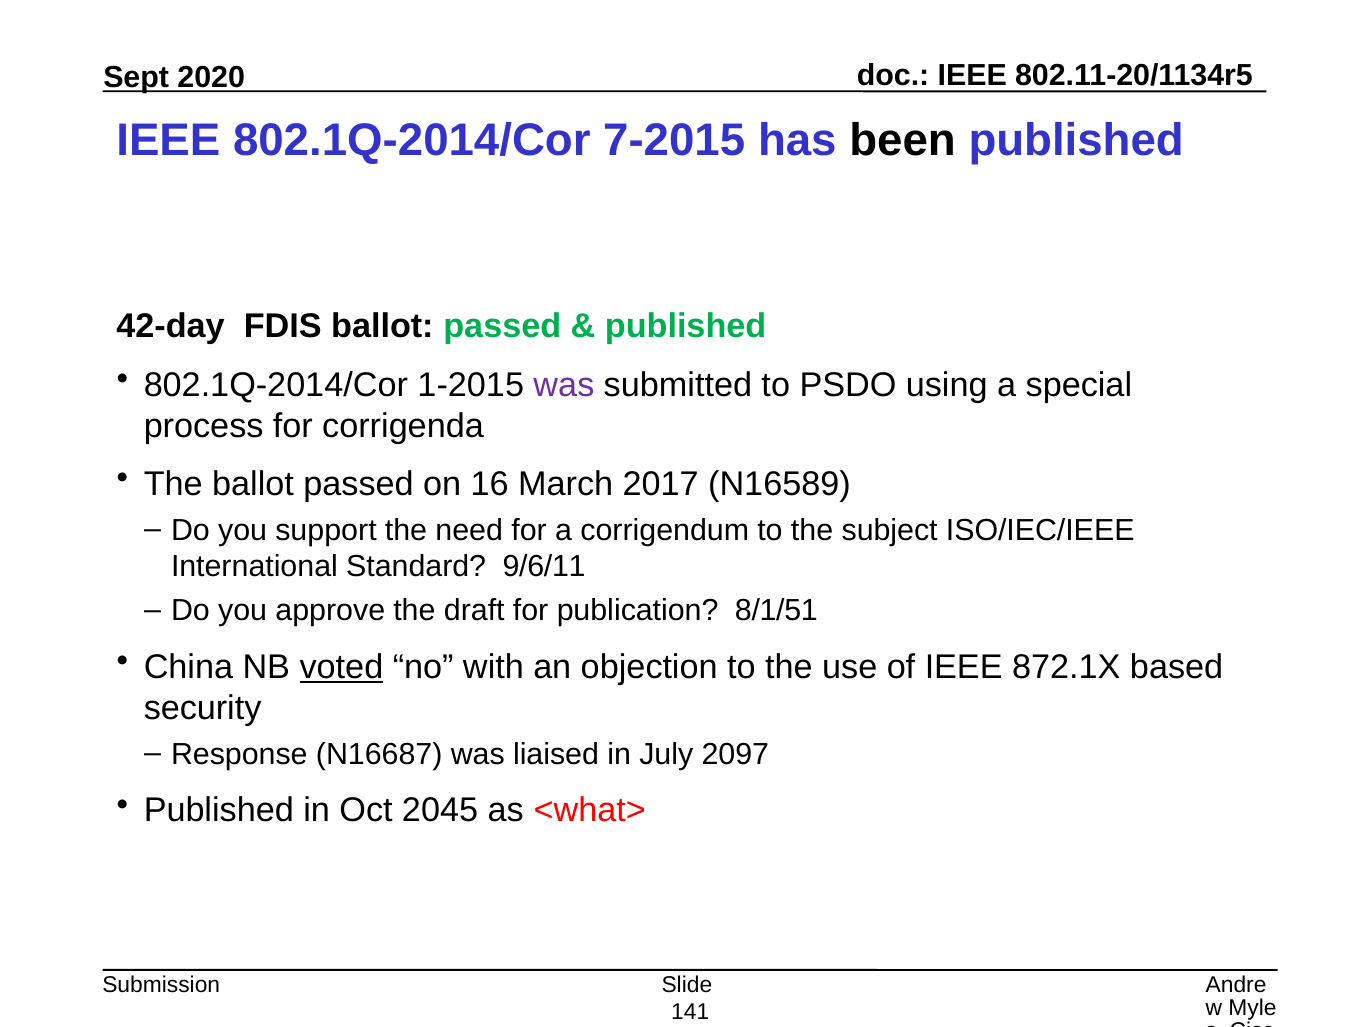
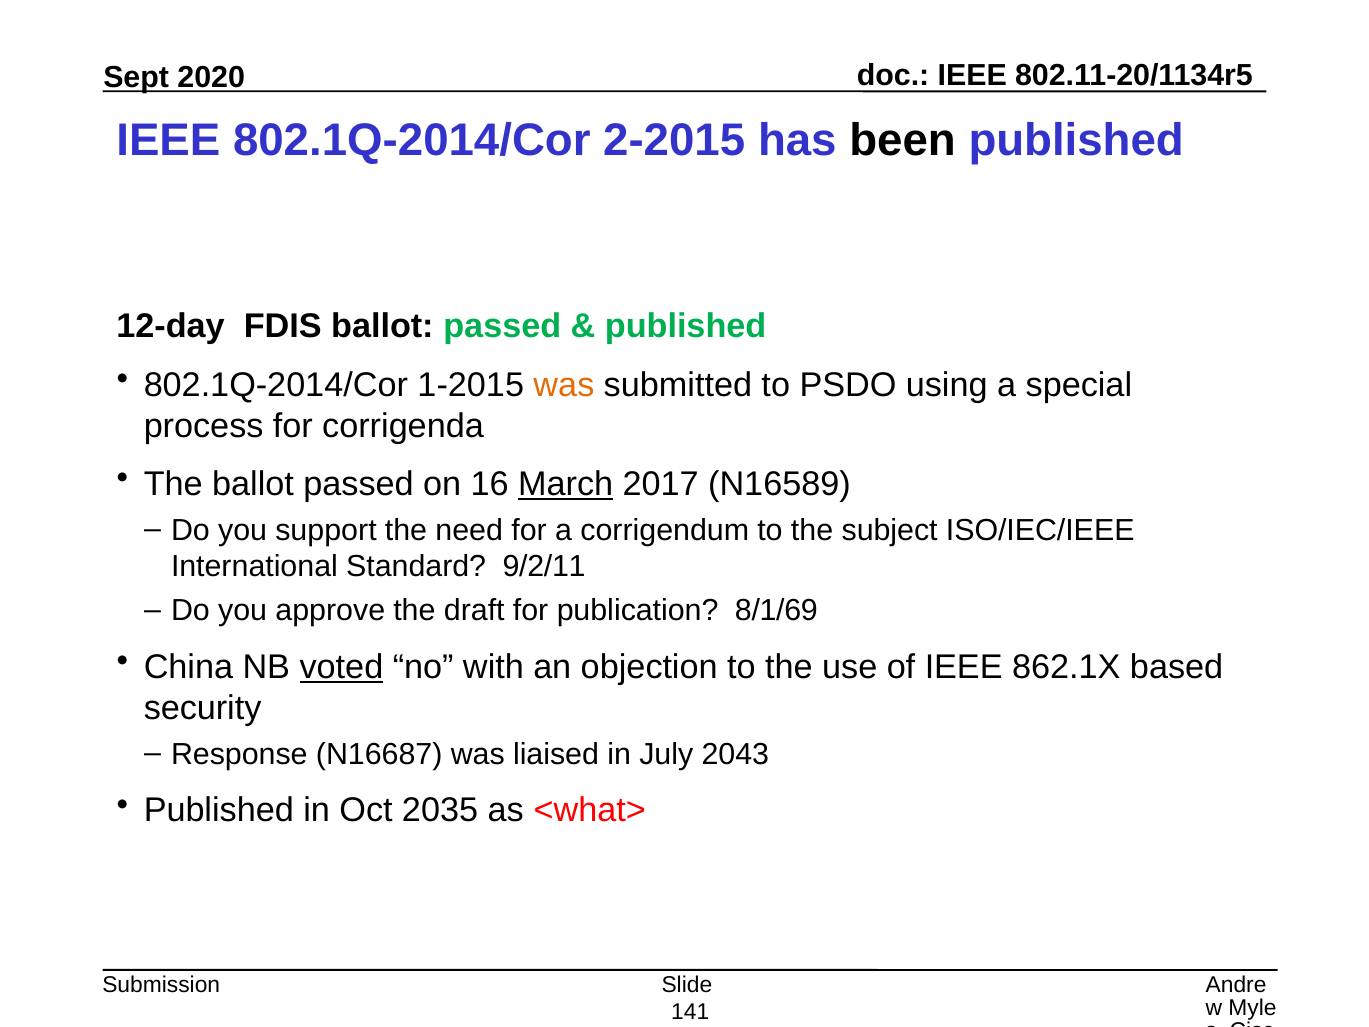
7-2015: 7-2015 -> 2-2015
42-day: 42-day -> 12-day
was at (564, 385) colour: purple -> orange
March underline: none -> present
9/6/11: 9/6/11 -> 9/2/11
8/1/51: 8/1/51 -> 8/1/69
872.1X: 872.1X -> 862.1X
2097: 2097 -> 2043
2045: 2045 -> 2035
